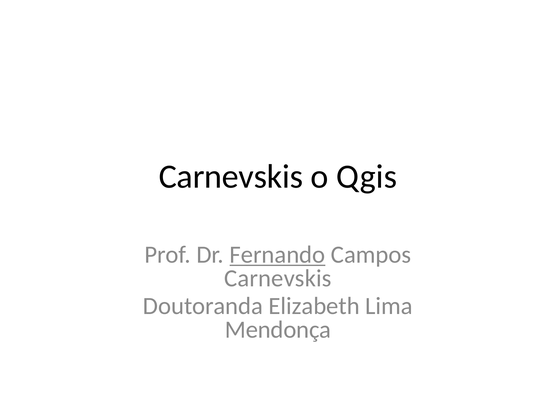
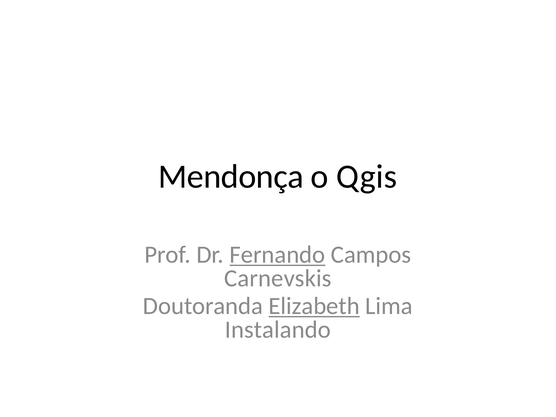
Carnevskis at (231, 177): Carnevskis -> Mendonça
Elizabeth underline: none -> present
Mendonça: Mendonça -> Instalando
